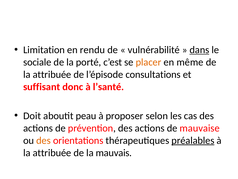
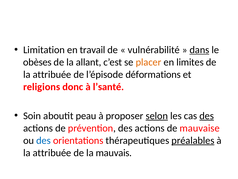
rendu: rendu -> travail
sociale: sociale -> obèses
porté: porté -> allant
même: même -> limites
consultations: consultations -> déformations
suffisant: suffisant -> religions
Doit: Doit -> Soin
selon underline: none -> present
des at (207, 115) underline: none -> present
des at (44, 140) colour: orange -> blue
